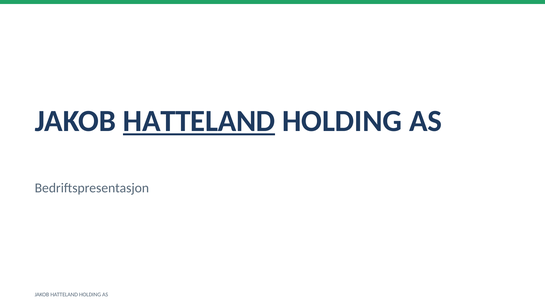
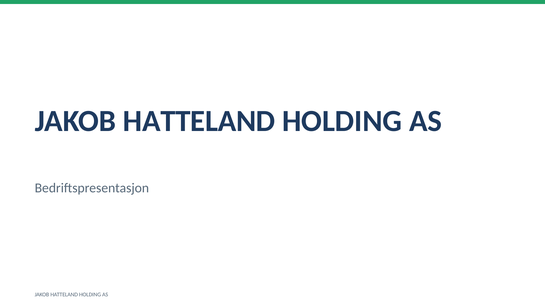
HATTELAND at (199, 121) underline: present -> none
